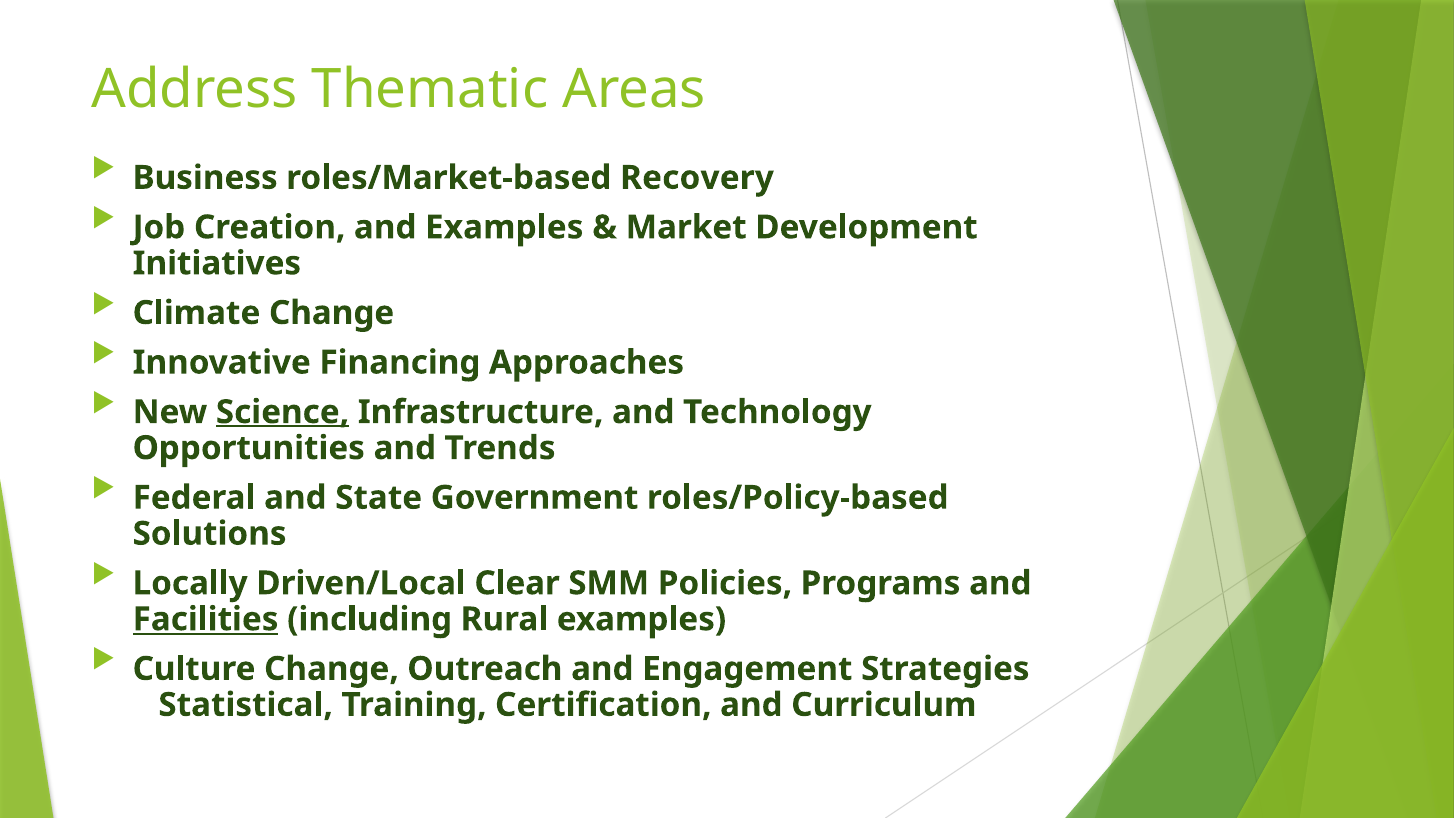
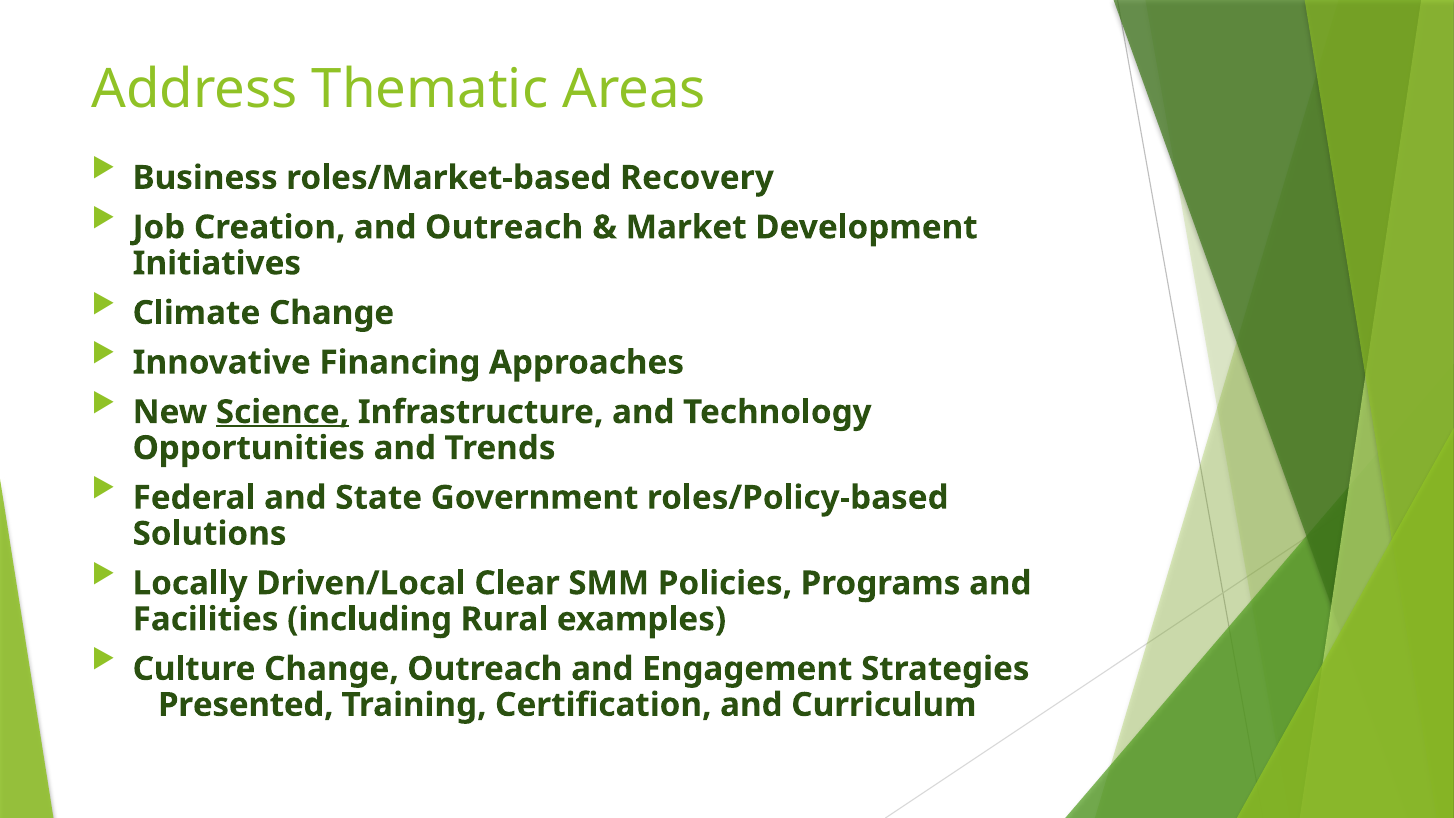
and Examples: Examples -> Outreach
Facilities underline: present -> none
Statistical: Statistical -> Presented
